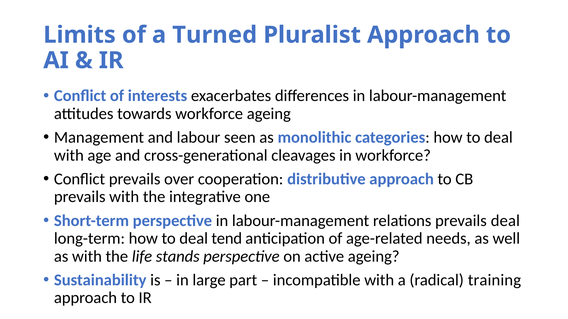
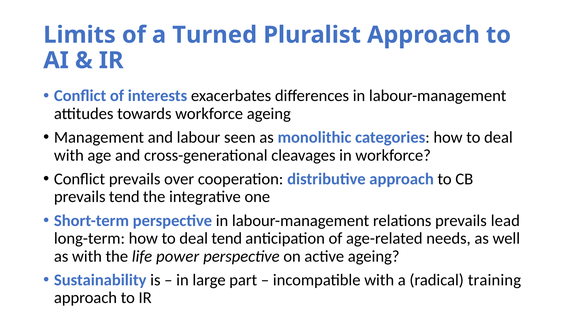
prevails with: with -> tend
prevails deal: deal -> lead
stands: stands -> power
